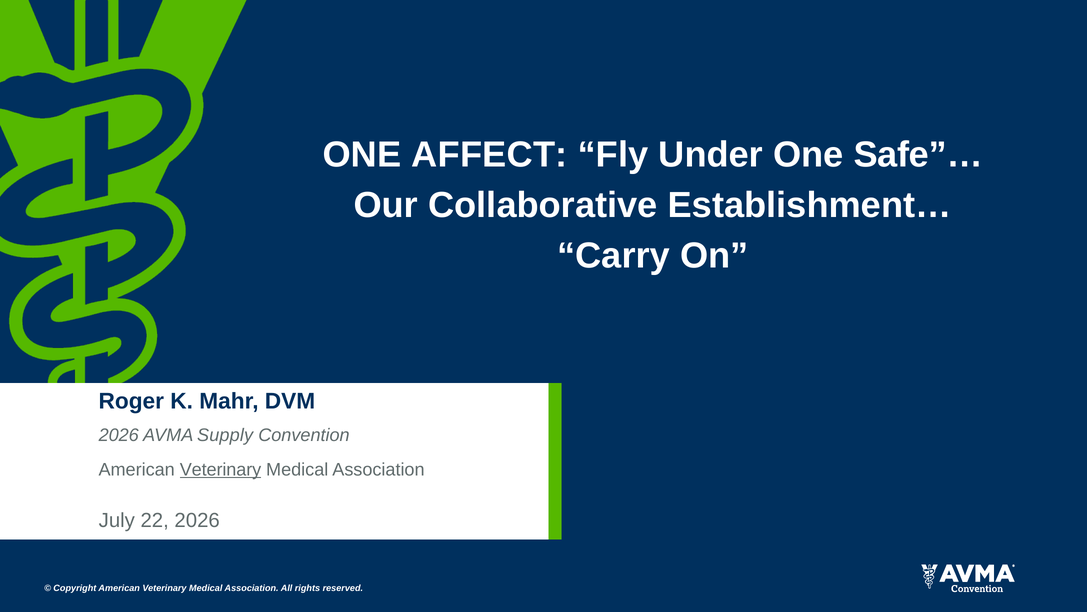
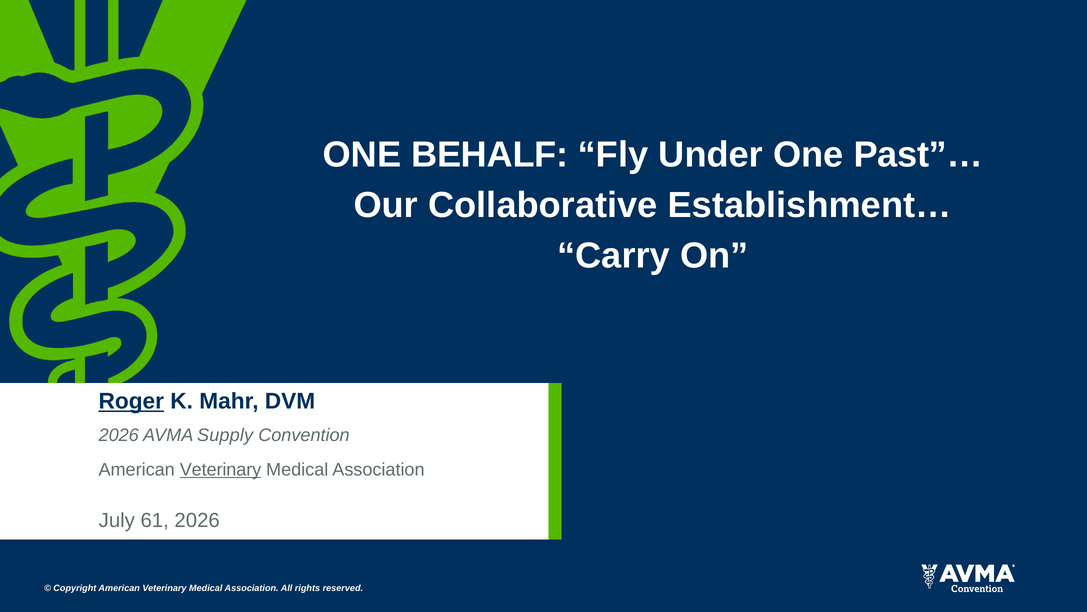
AFFECT: AFFECT -> BEHALF
Safe”…: Safe”… -> Past”…
Roger underline: none -> present
22: 22 -> 61
